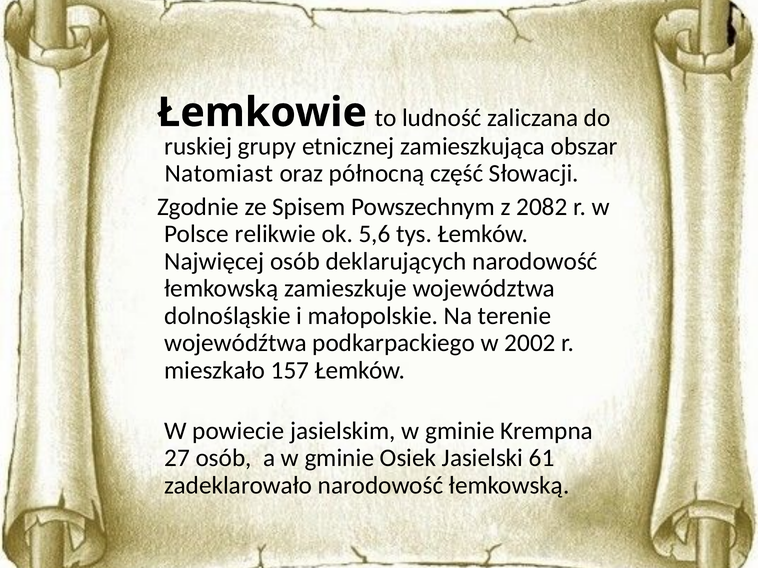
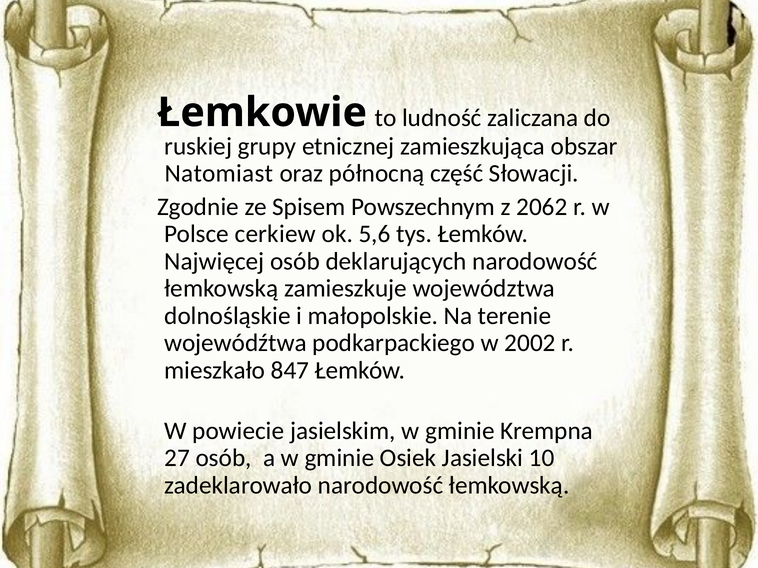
2082: 2082 -> 2062
relikwie: relikwie -> cerkiew
157: 157 -> 847
61: 61 -> 10
